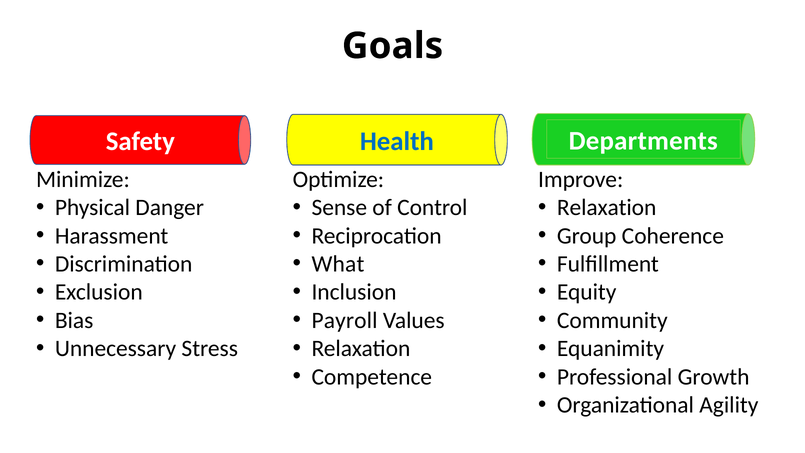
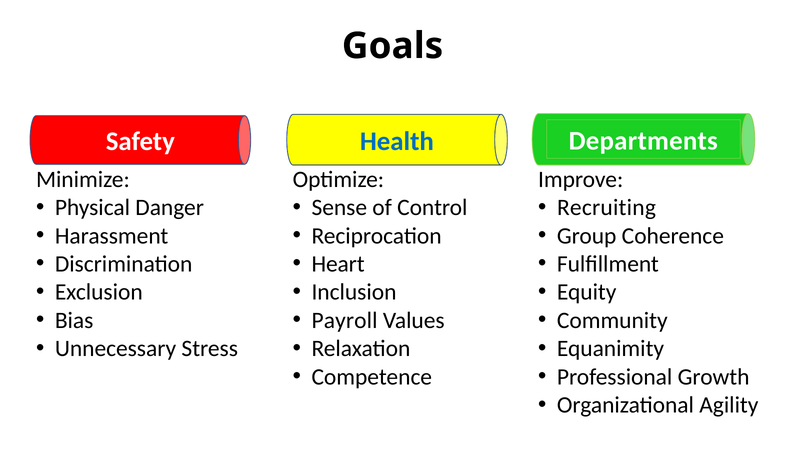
Relaxation at (607, 208): Relaxation -> Recruiting
What: What -> Heart
